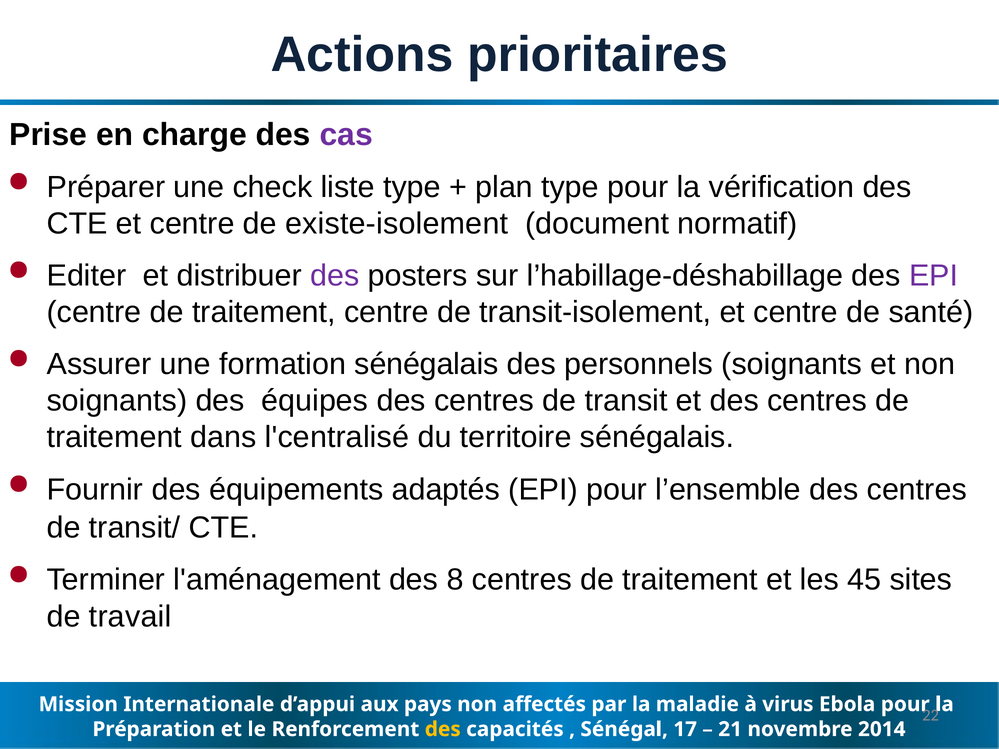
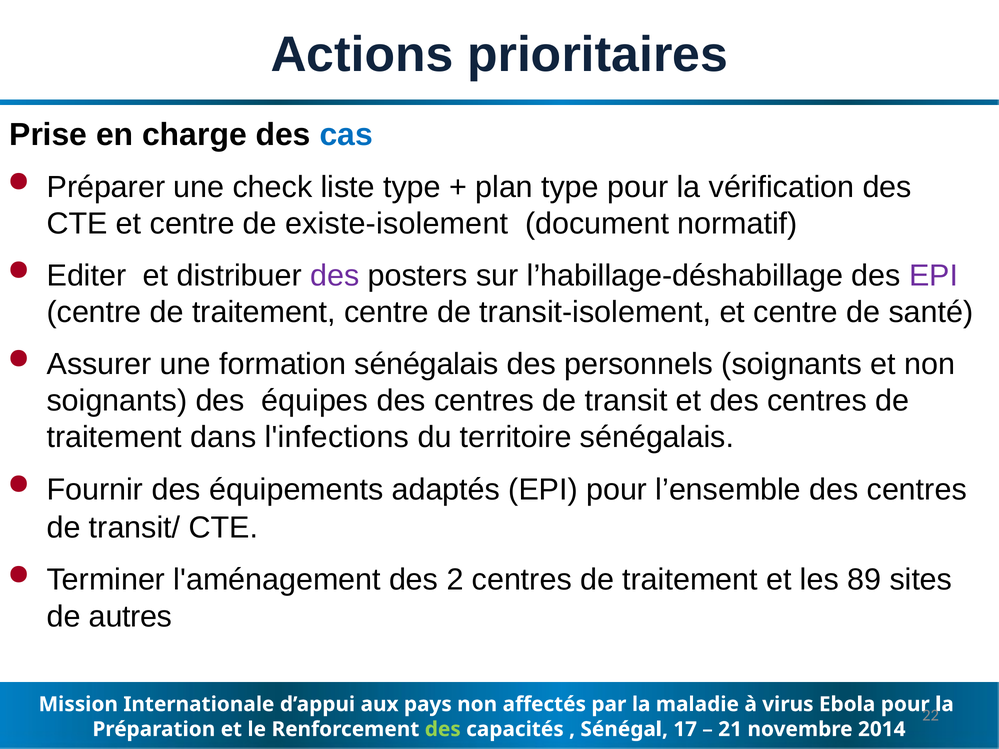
cas colour: purple -> blue
l'centralisé: l'centralisé -> l'infections
8: 8 -> 2
45: 45 -> 89
travail: travail -> autres
des at (443, 729) colour: yellow -> light green
